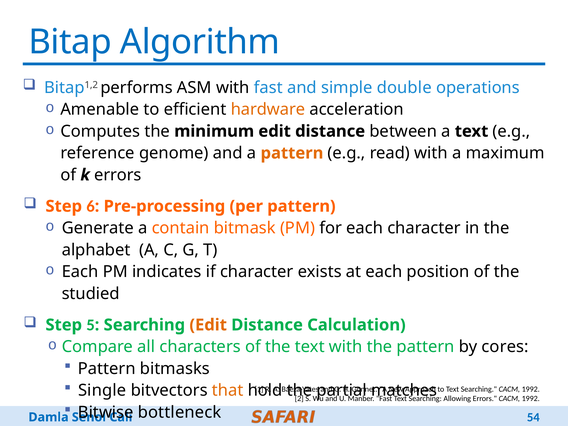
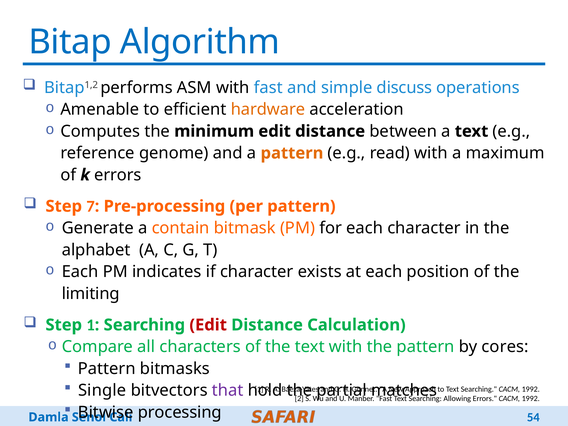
double: double -> discuss
6: 6 -> 7
studied: studied -> limiting
Step 5: 5 -> 1
Edit at (208, 325) colour: orange -> red
that colour: orange -> purple
bottleneck: bottleneck -> processing
